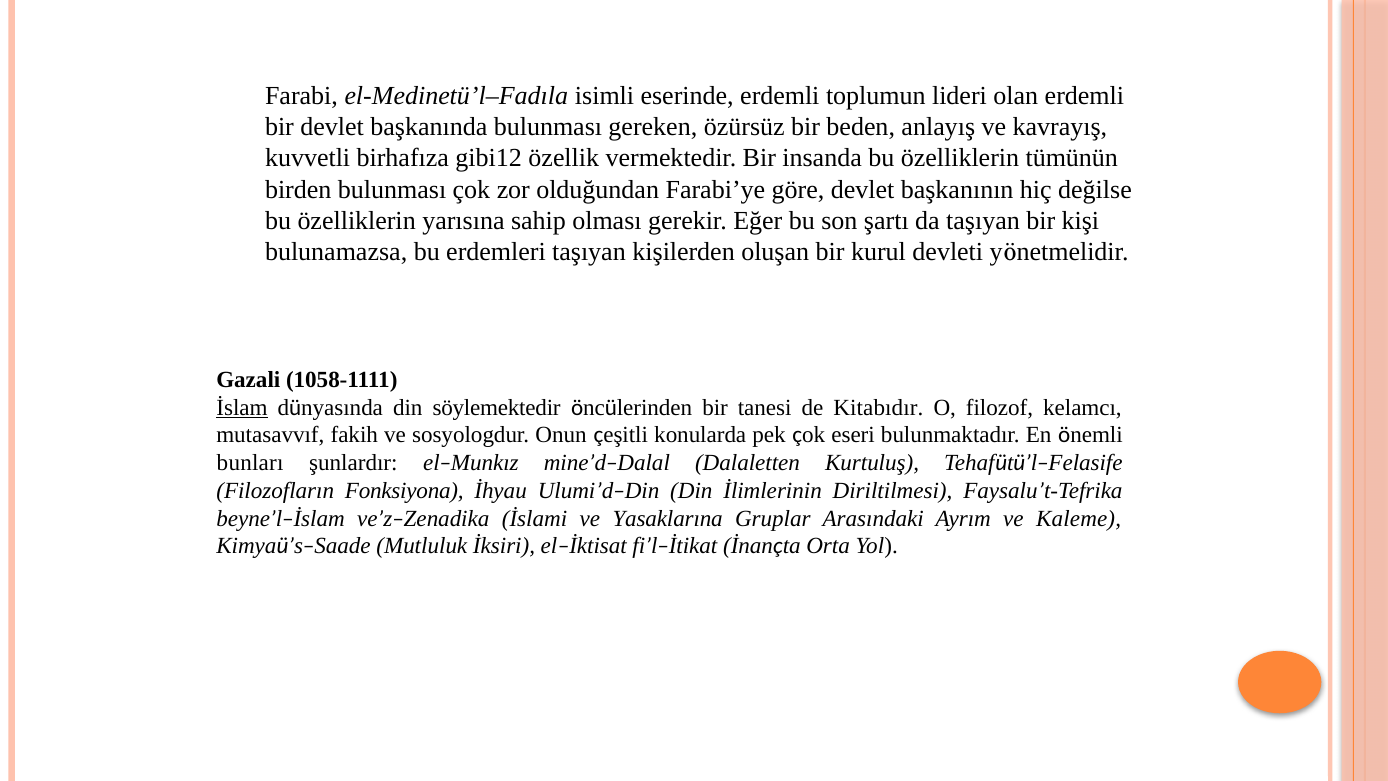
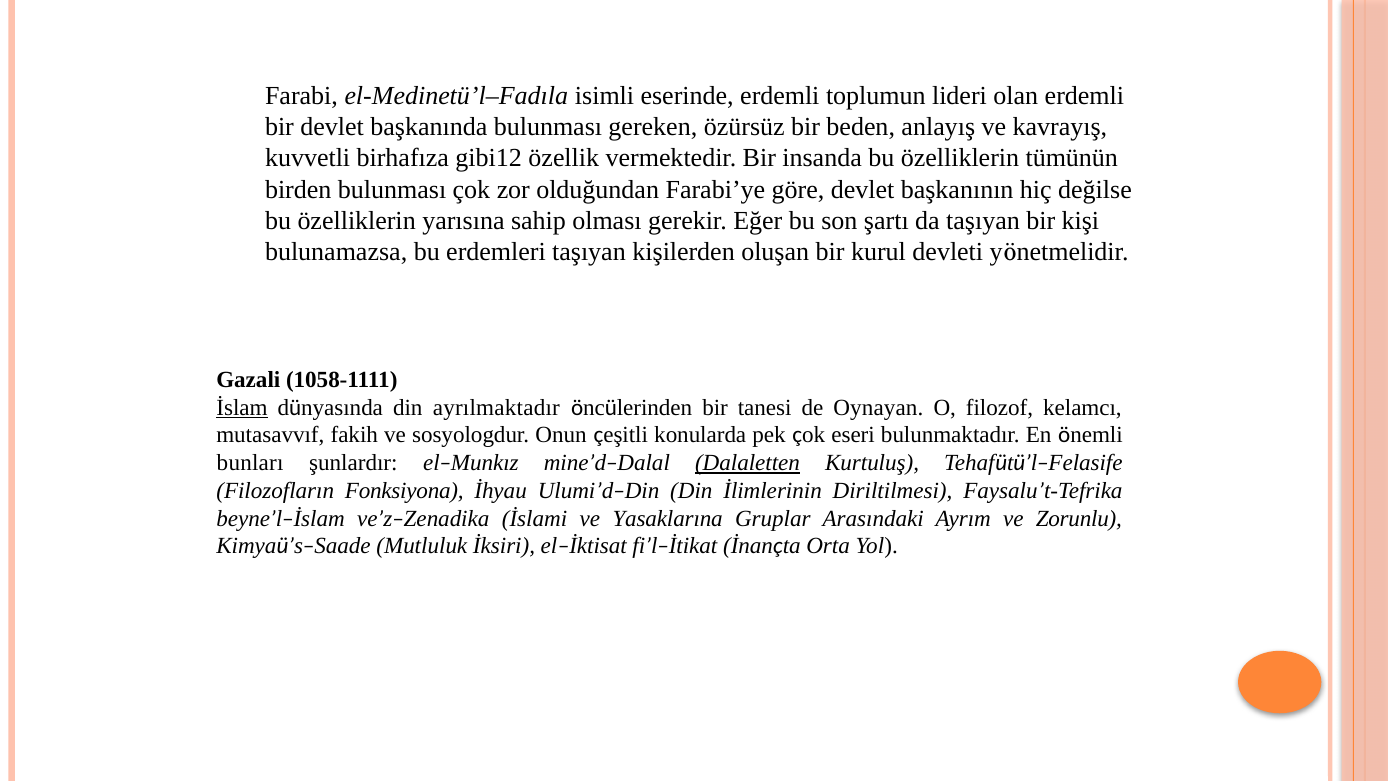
söylemektedir: söylemektedir -> ayrılmaktadır
Kitabıdır: Kitabıdır -> Oynayan
Dalaletten underline: none -> present
Kaleme: Kaleme -> Zorunlu
